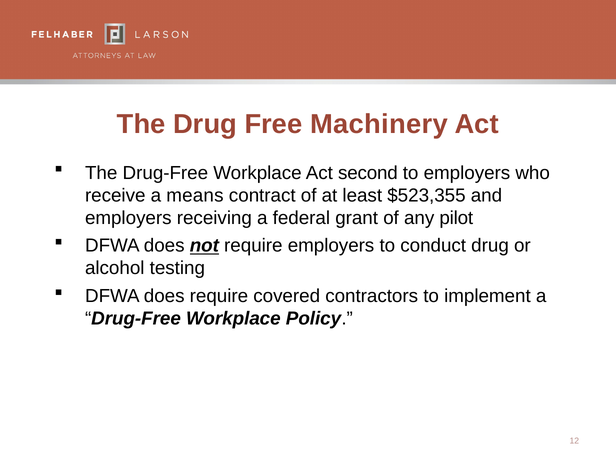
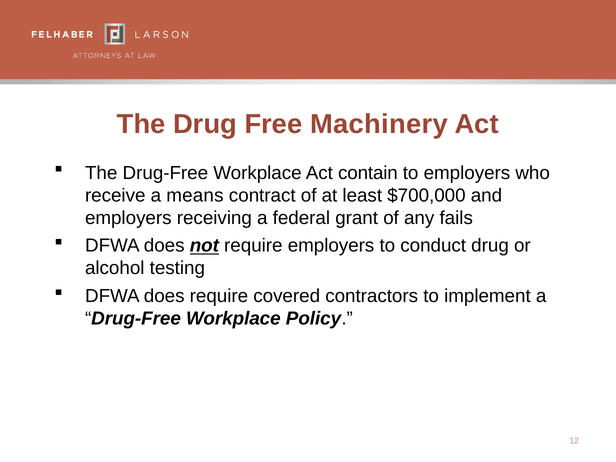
second: second -> contain
$523,355: $523,355 -> $700,000
pilot: pilot -> fails
